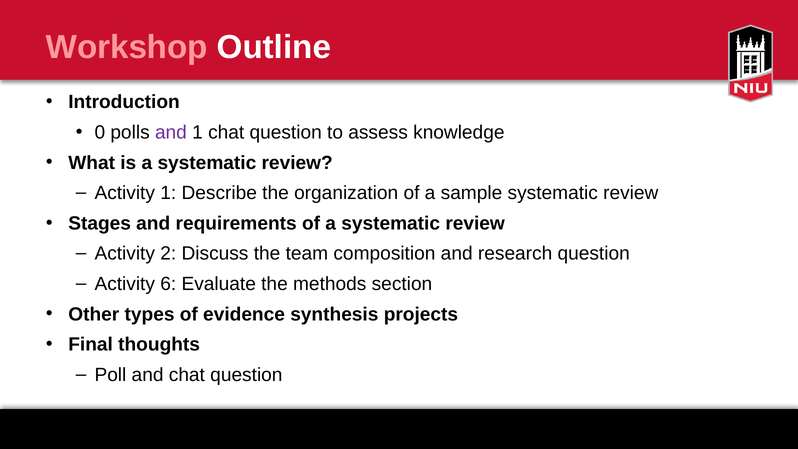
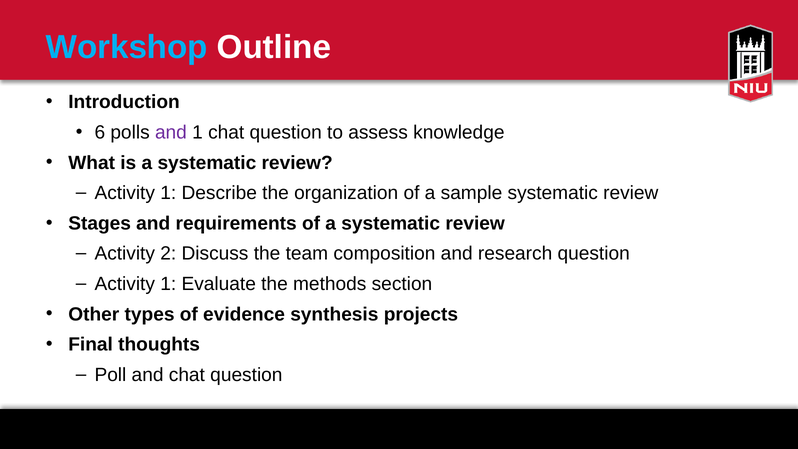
Workshop colour: pink -> light blue
0: 0 -> 6
6 at (168, 284): 6 -> 1
